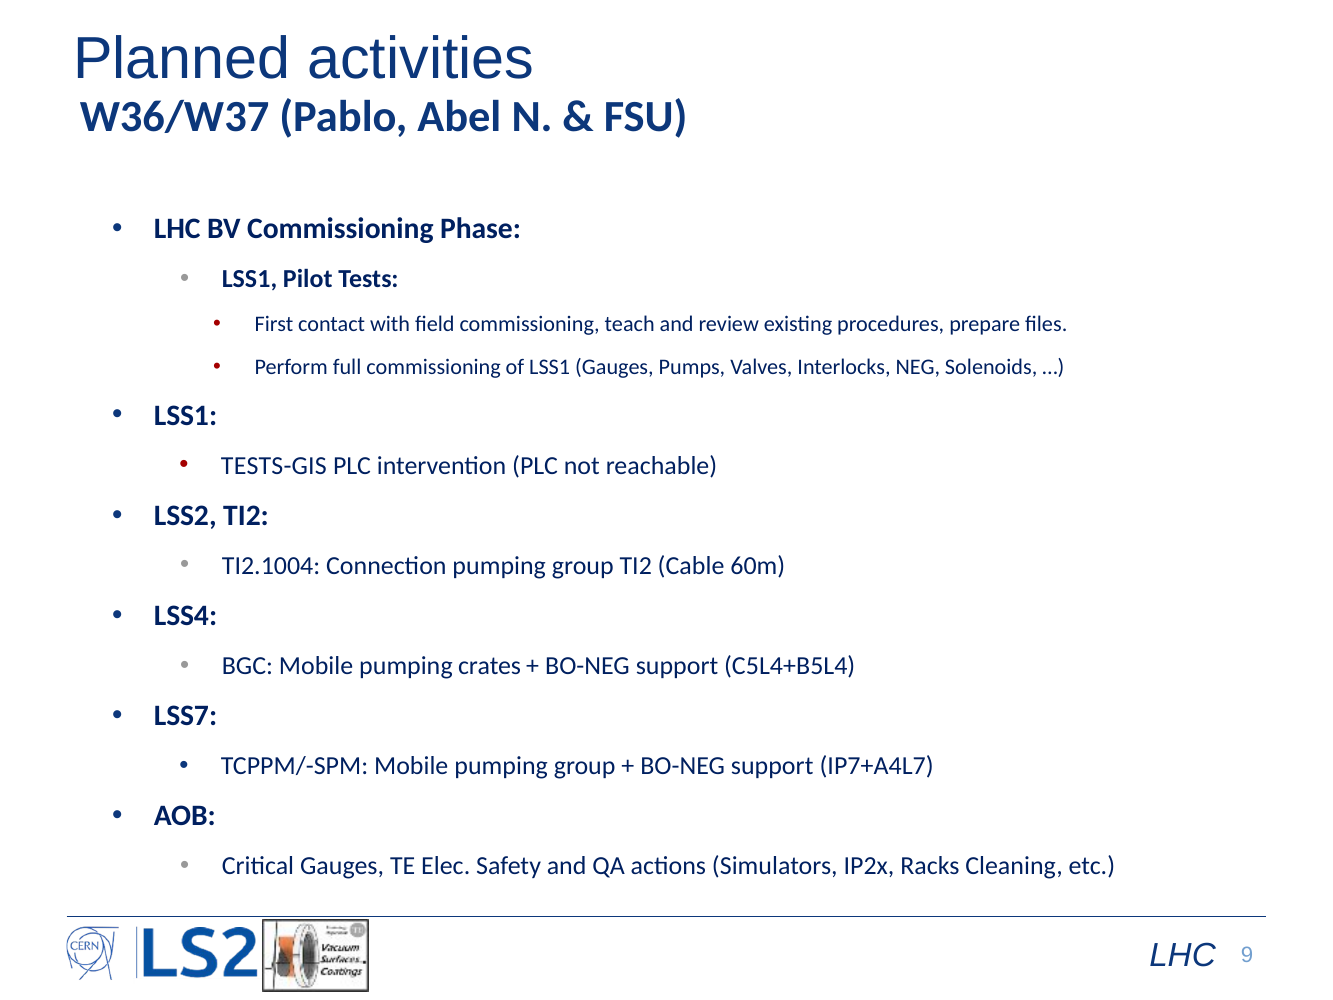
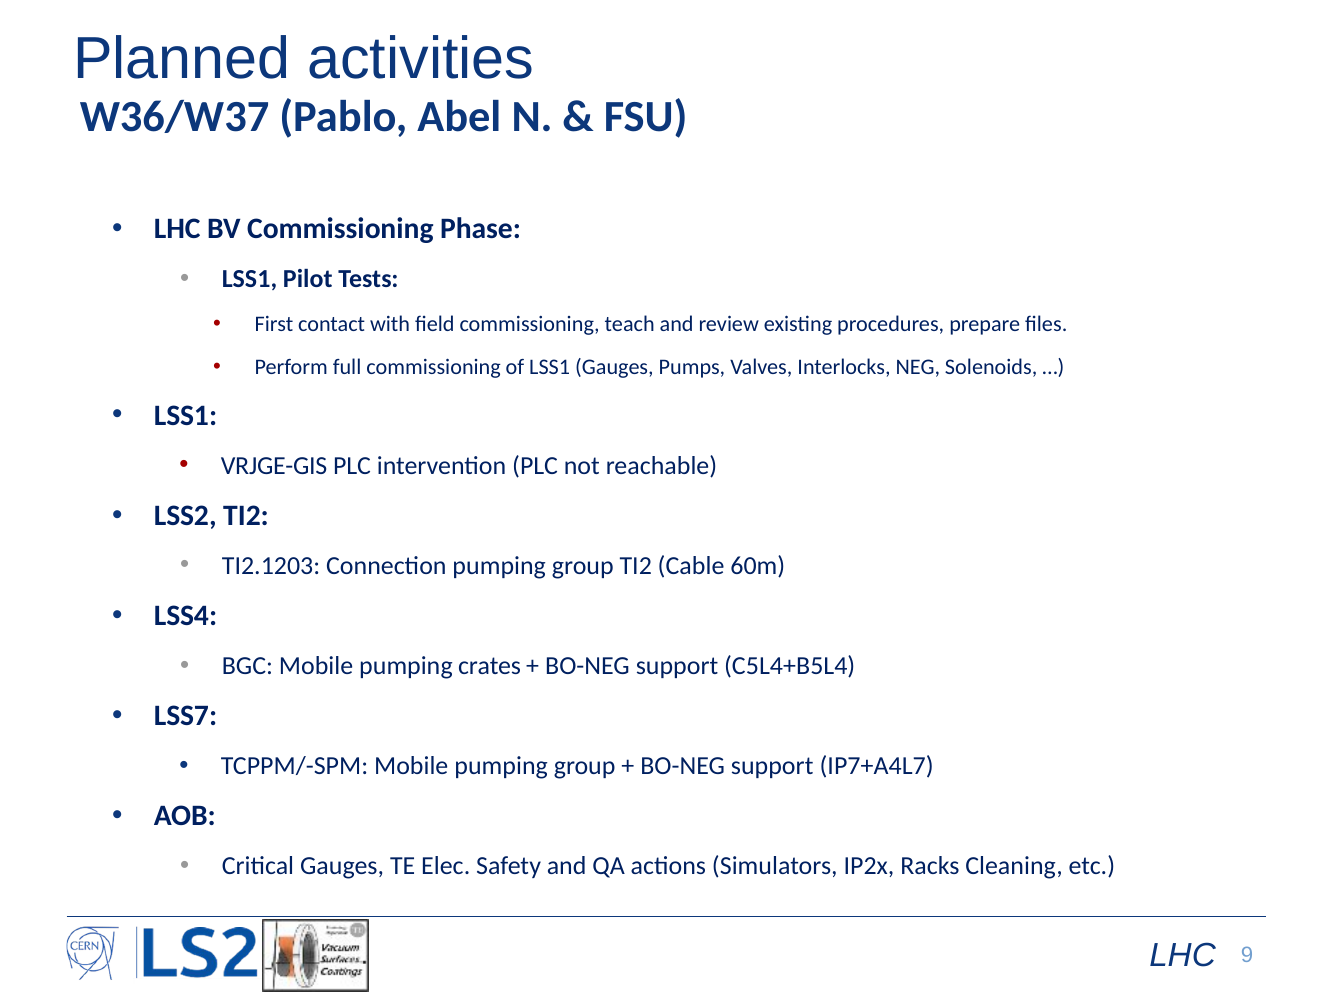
TESTS-GIS: TESTS-GIS -> VRJGE-GIS
TI2.1004: TI2.1004 -> TI2.1203
